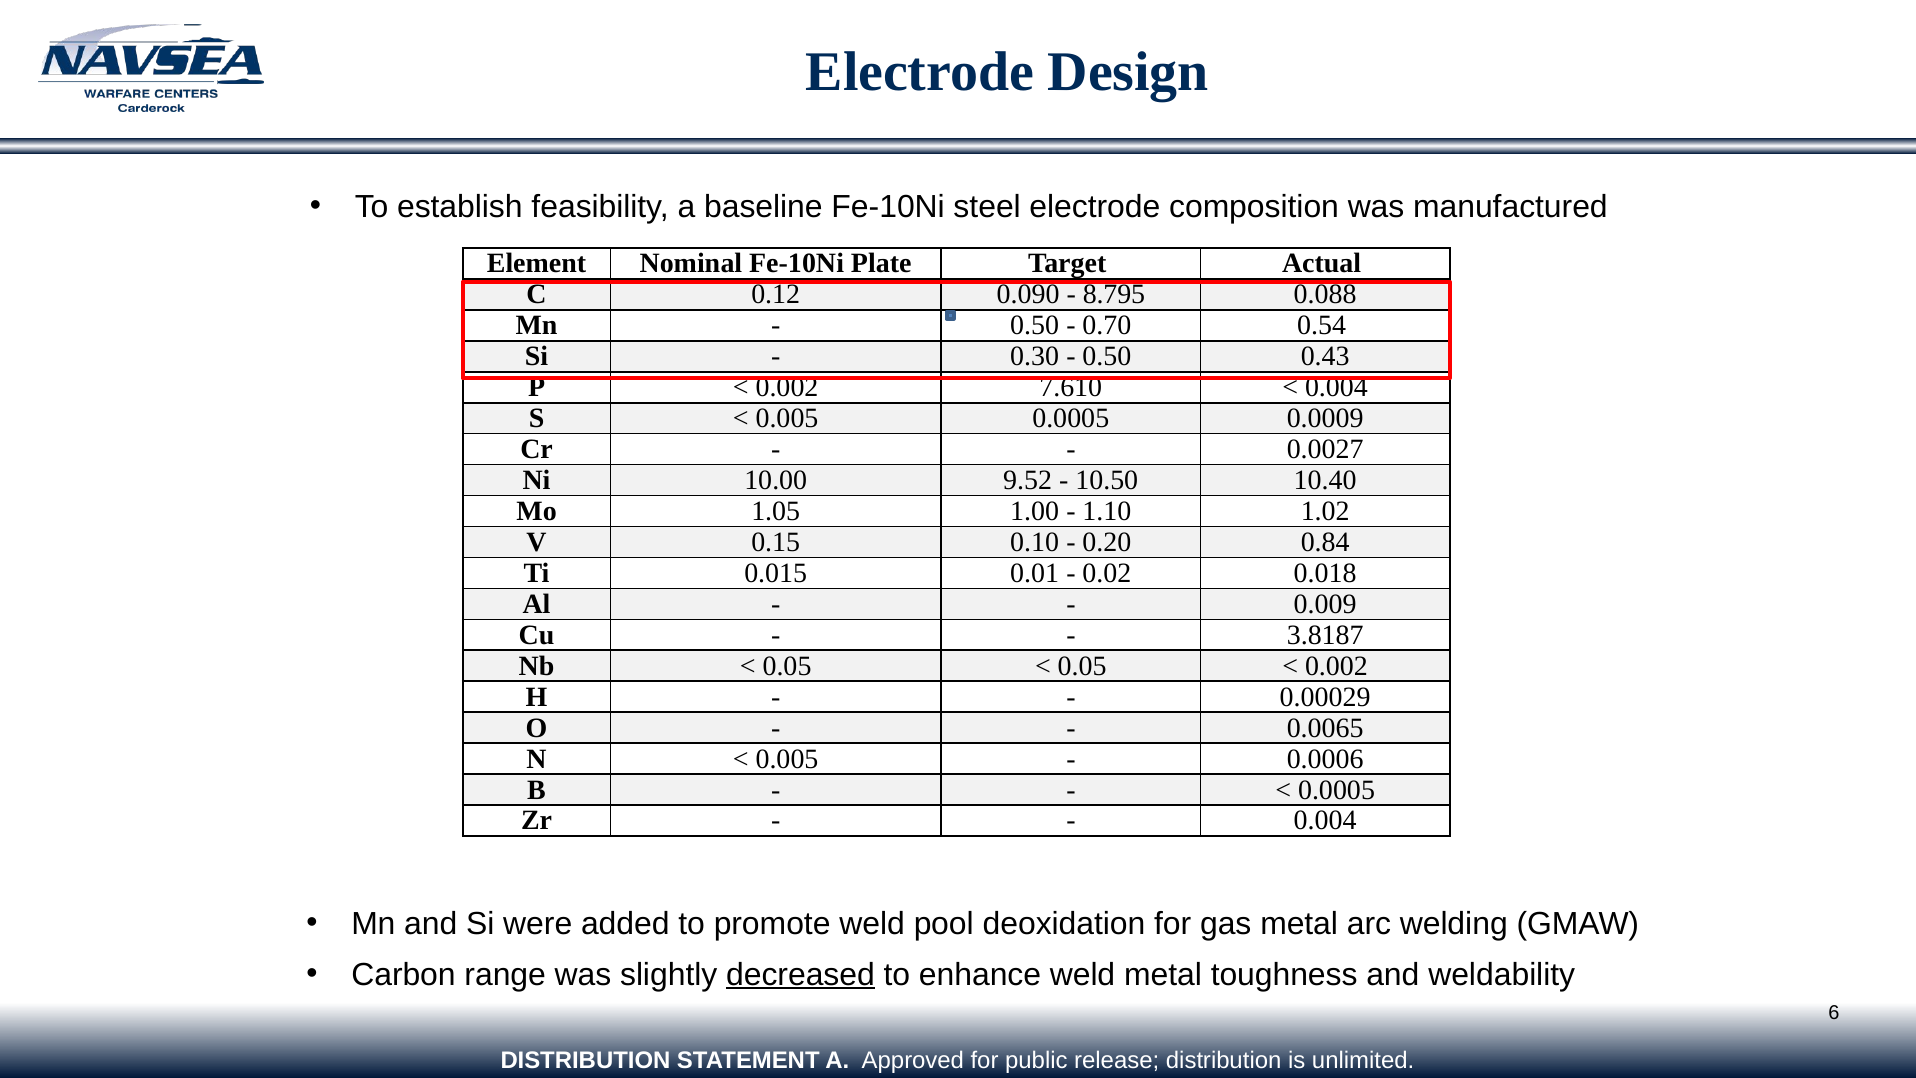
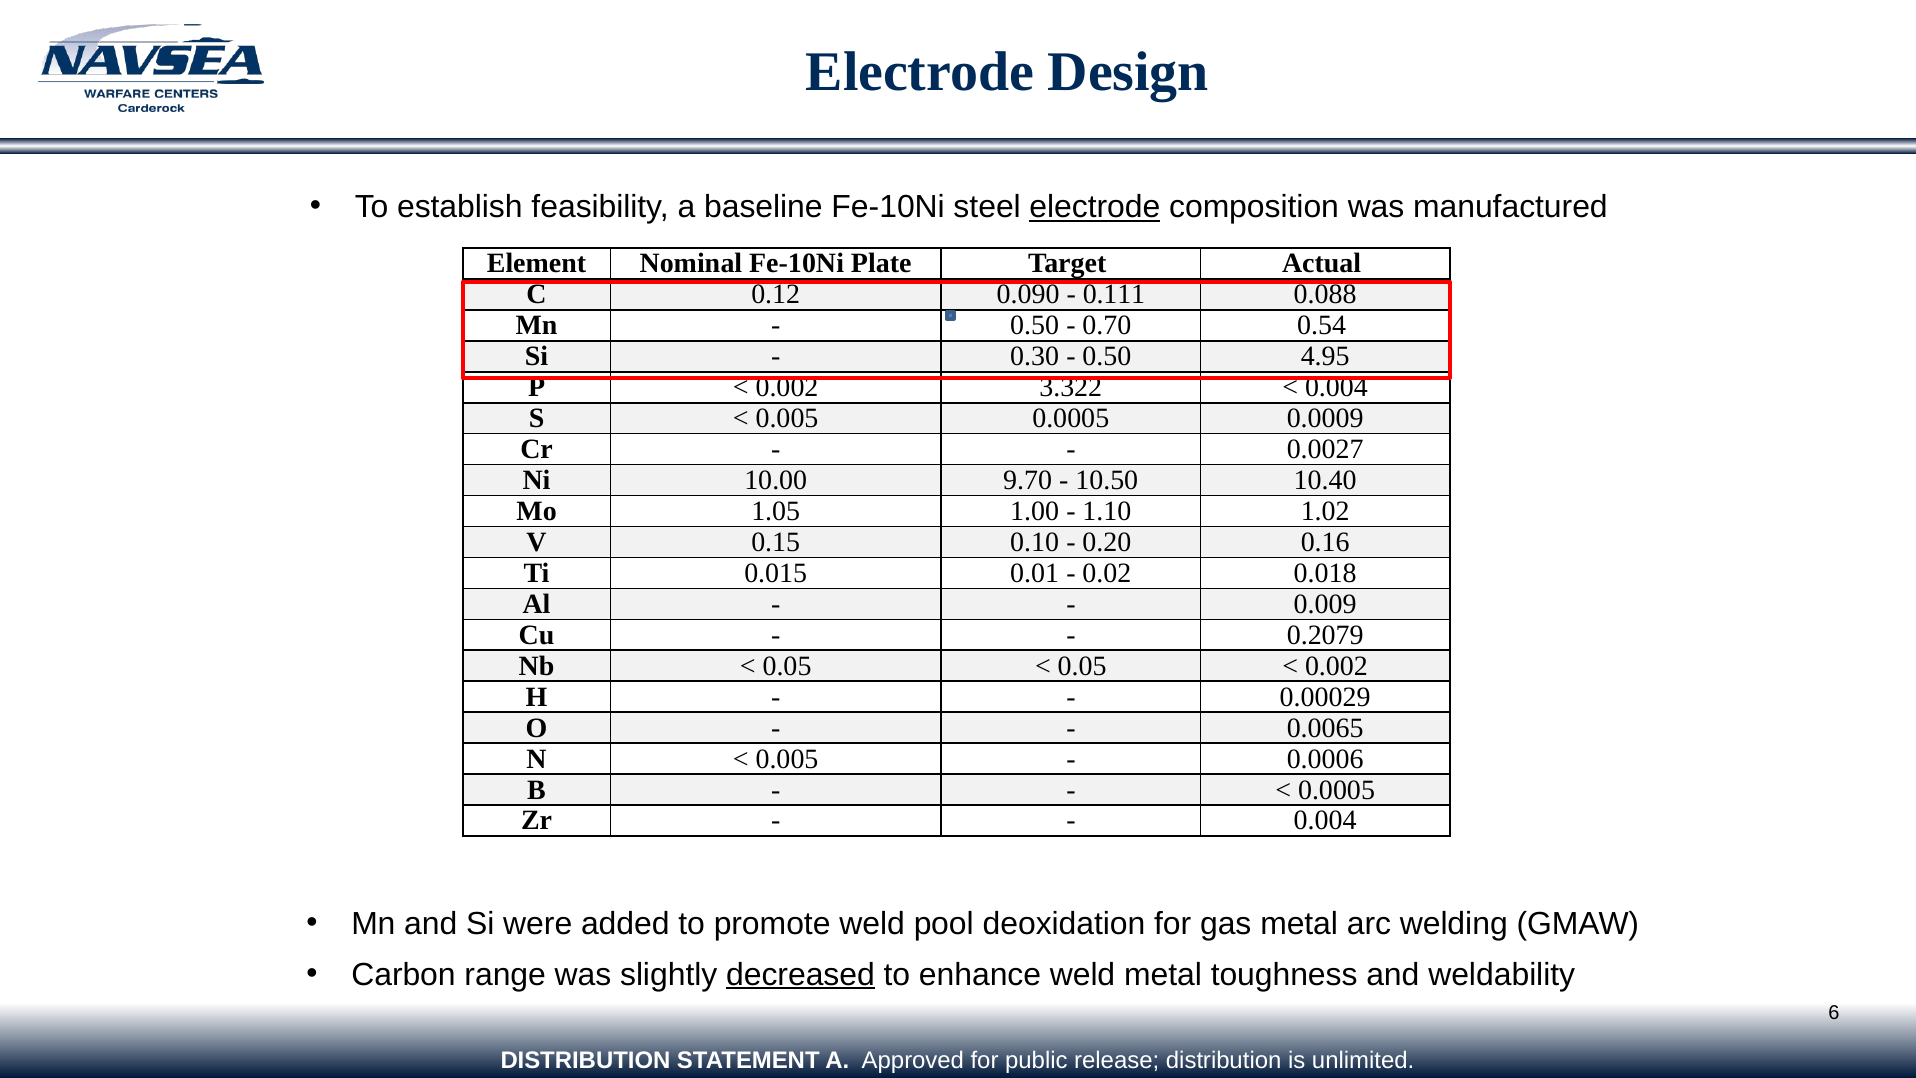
electrode at (1095, 207) underline: none -> present
8.795: 8.795 -> 0.111
0.43: 0.43 -> 4.95
7.610: 7.610 -> 3.322
9.52: 9.52 -> 9.70
0.84: 0.84 -> 0.16
3.8187: 3.8187 -> 0.2079
